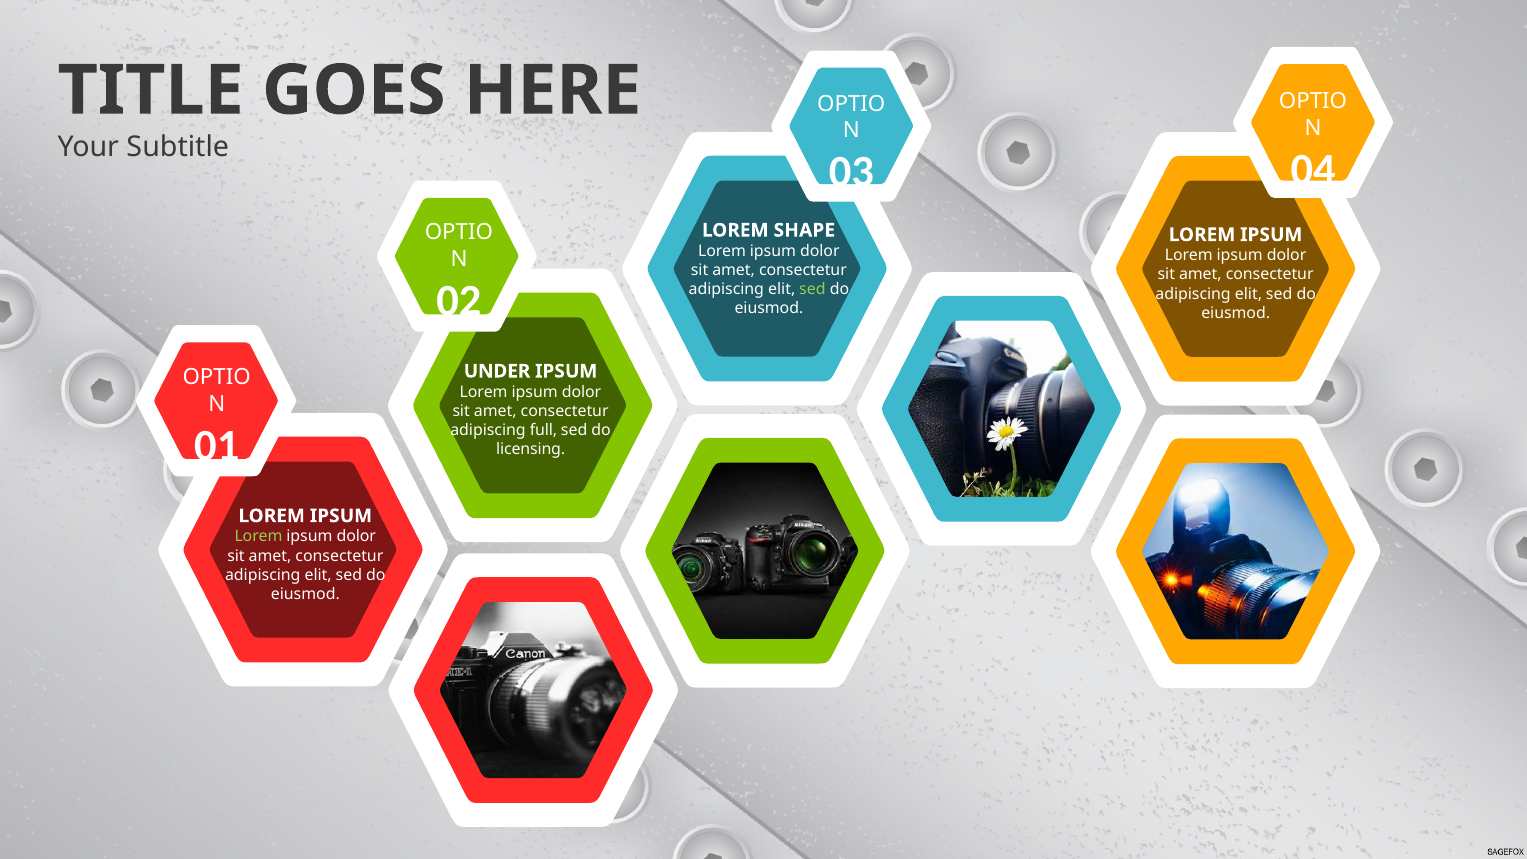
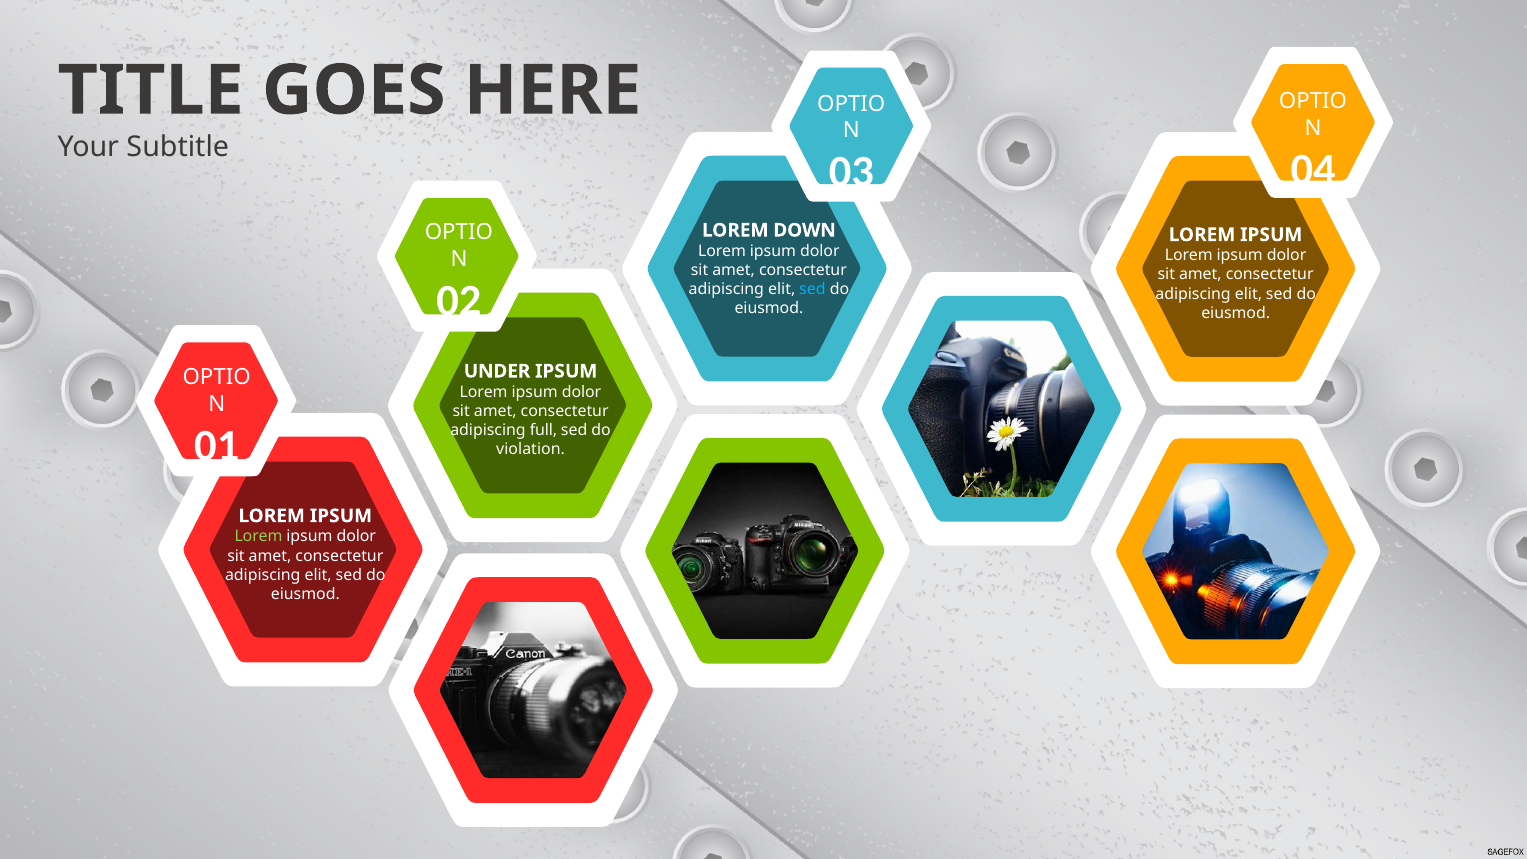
SHAPE: SHAPE -> DOWN
sed at (812, 289) colour: light green -> light blue
licensing: licensing -> violation
